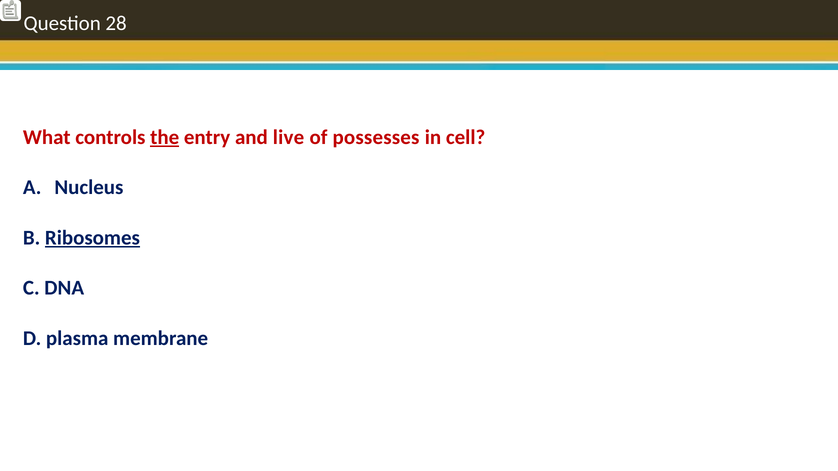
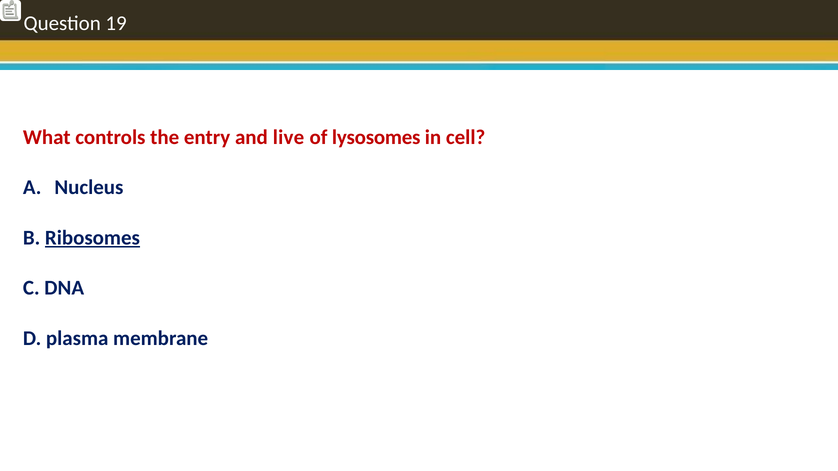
28: 28 -> 19
the underline: present -> none
possesses: possesses -> lysosomes
